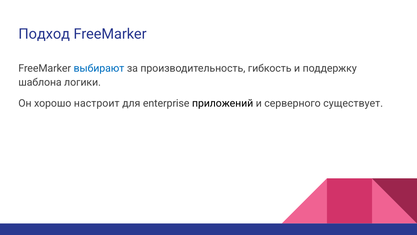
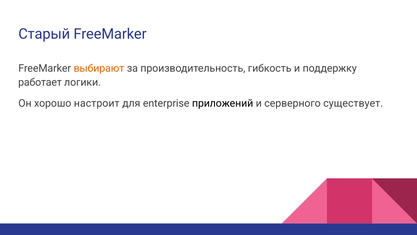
Подход: Подход -> Старый
выбирают colour: blue -> orange
шаблона: шаблона -> работает
